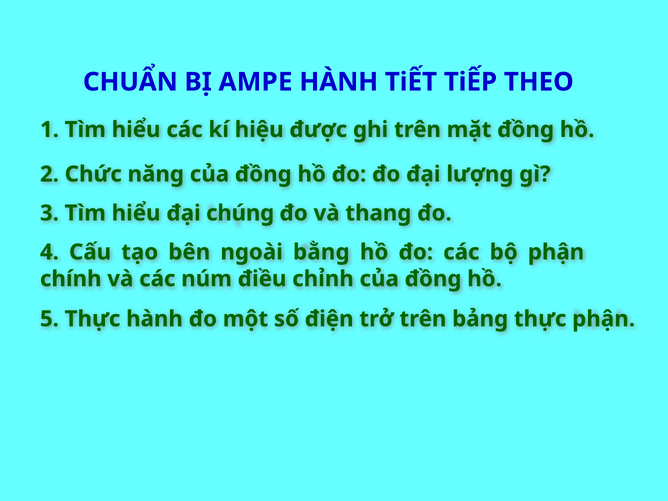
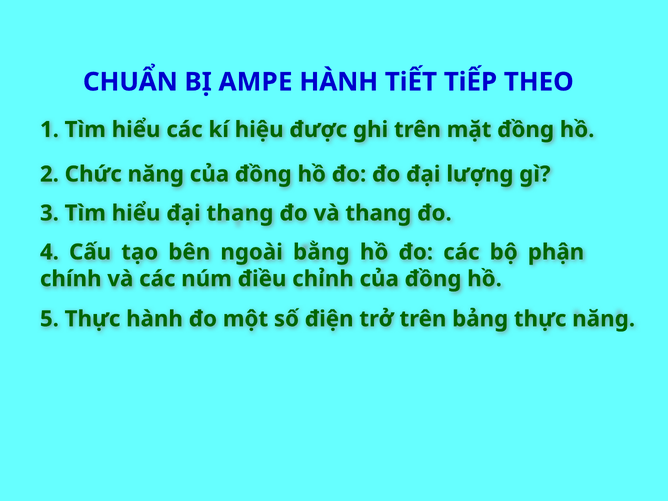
đại chúng: chúng -> thang
thực phận: phận -> năng
